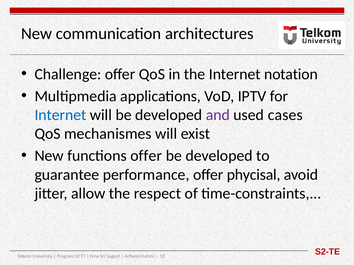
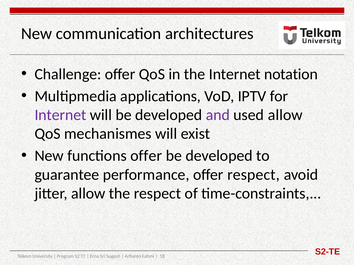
Internet at (60, 115) colour: blue -> purple
used cases: cases -> allow
offer phycisal: phycisal -> respect
